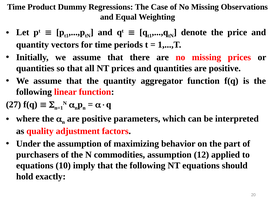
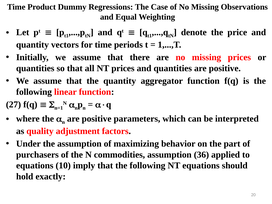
12: 12 -> 36
